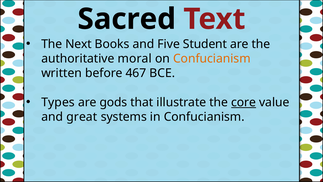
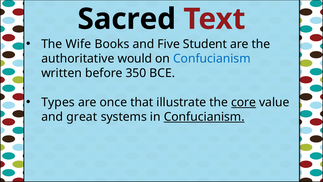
Next: Next -> Wife
moral: moral -> would
Confucianism at (212, 59) colour: orange -> blue
467: 467 -> 350
gods: gods -> once
Confucianism at (204, 117) underline: none -> present
